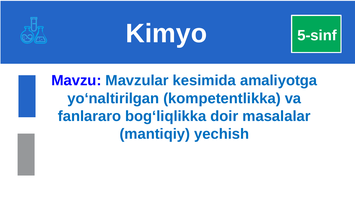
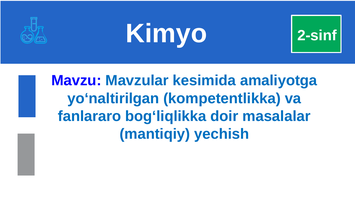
5-sinf: 5-sinf -> 2-sinf
